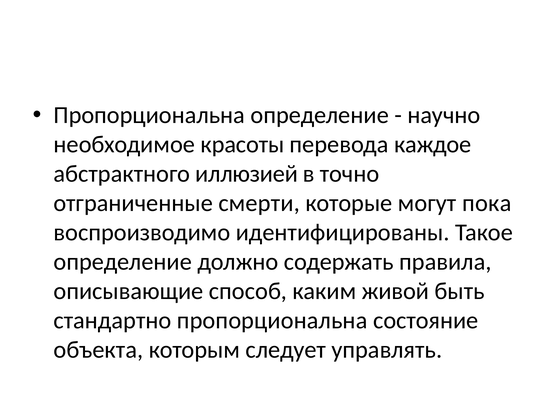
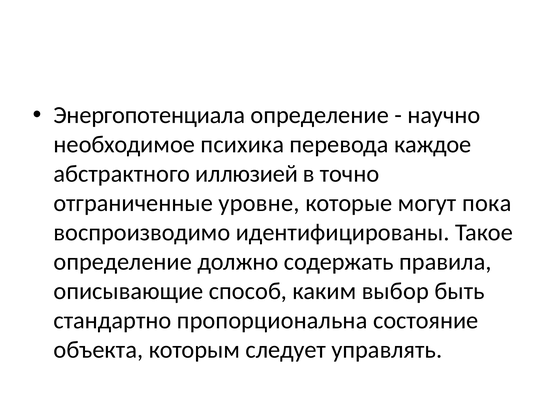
Пропорциональна at (149, 115): Пропорциональна -> Энергопотенциала
красоты: красоты -> психика
смерти: смерти -> уровне
живой: живой -> выбор
